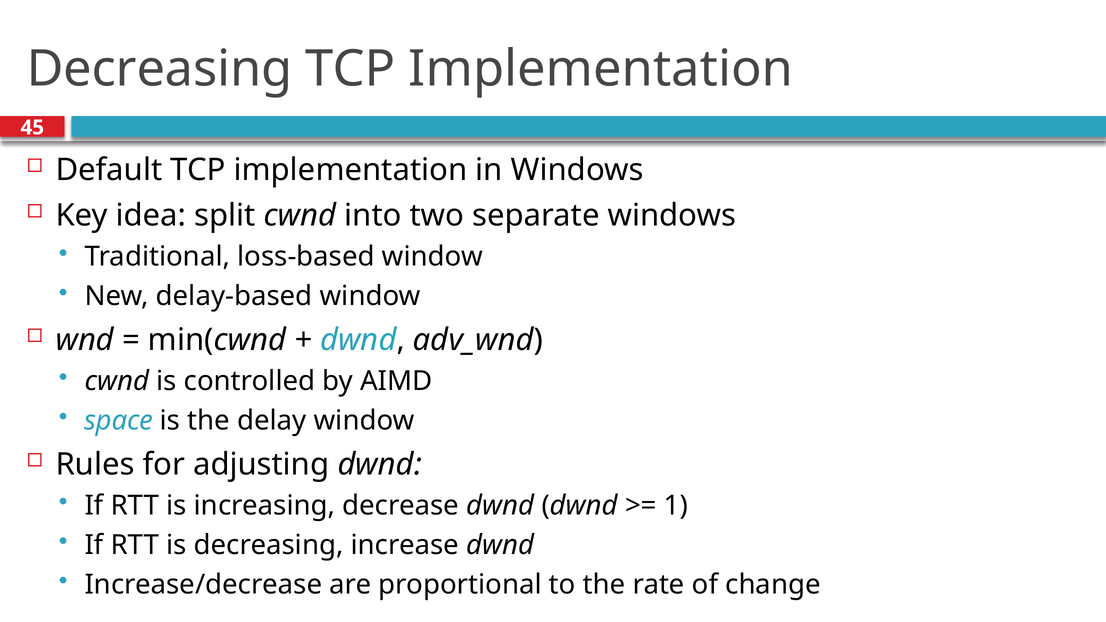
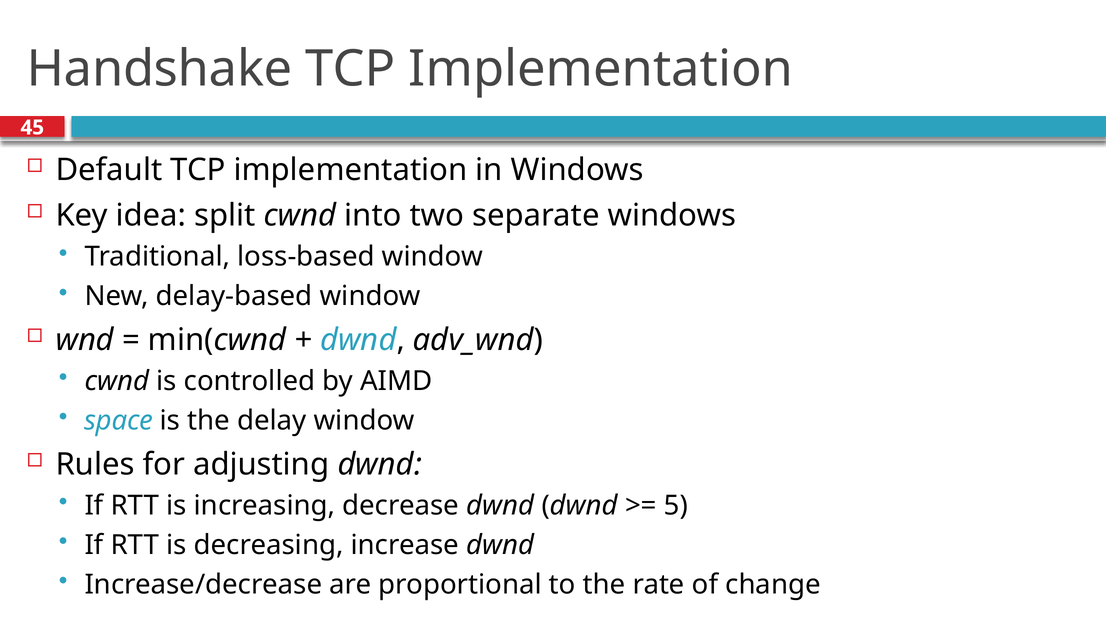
Decreasing at (160, 69): Decreasing -> Handshake
1: 1 -> 5
